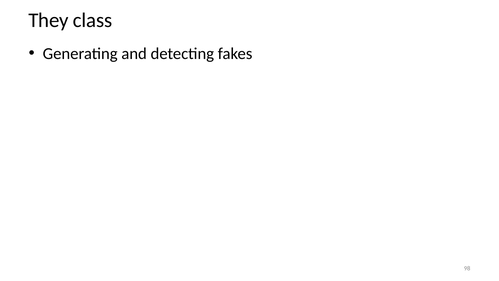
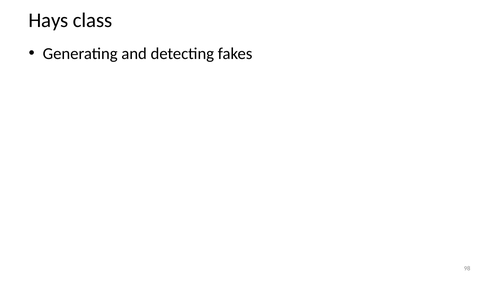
They: They -> Hays
